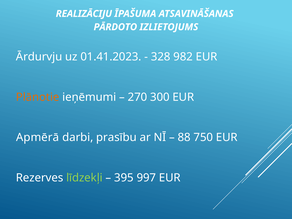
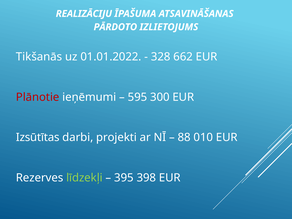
Ārdurvju: Ārdurvju -> Tikšanās
01.41.2023: 01.41.2023 -> 01.01.2022
982: 982 -> 662
Plānotie colour: orange -> red
270: 270 -> 595
Apmērā: Apmērā -> Izsūtītas
prasību: prasību -> projekti
750: 750 -> 010
997: 997 -> 398
